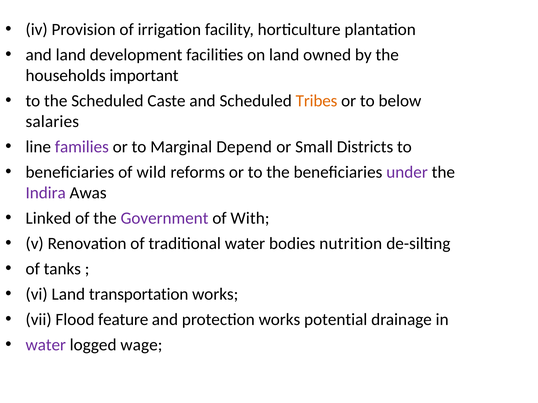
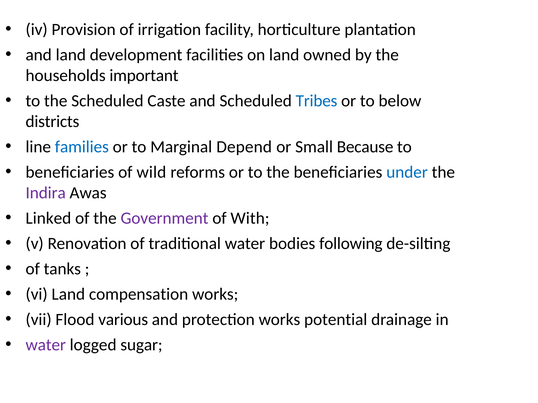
Tribes colour: orange -> blue
salaries: salaries -> districts
families colour: purple -> blue
Districts: Districts -> Because
under colour: purple -> blue
nutrition: nutrition -> following
transportation: transportation -> compensation
feature: feature -> various
wage: wage -> sugar
